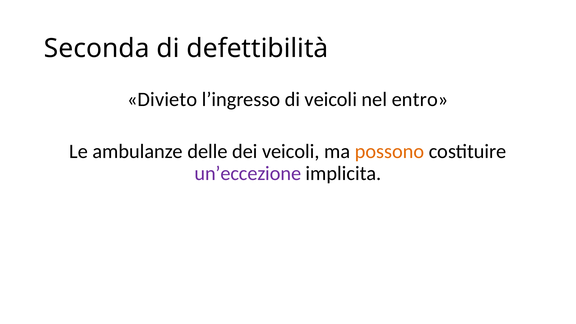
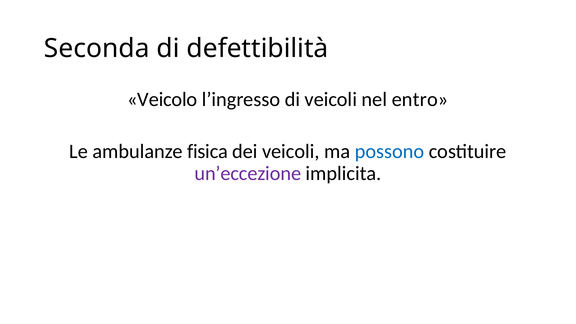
Divieto: Divieto -> Veicolo
delle: delle -> fisica
possono colour: orange -> blue
